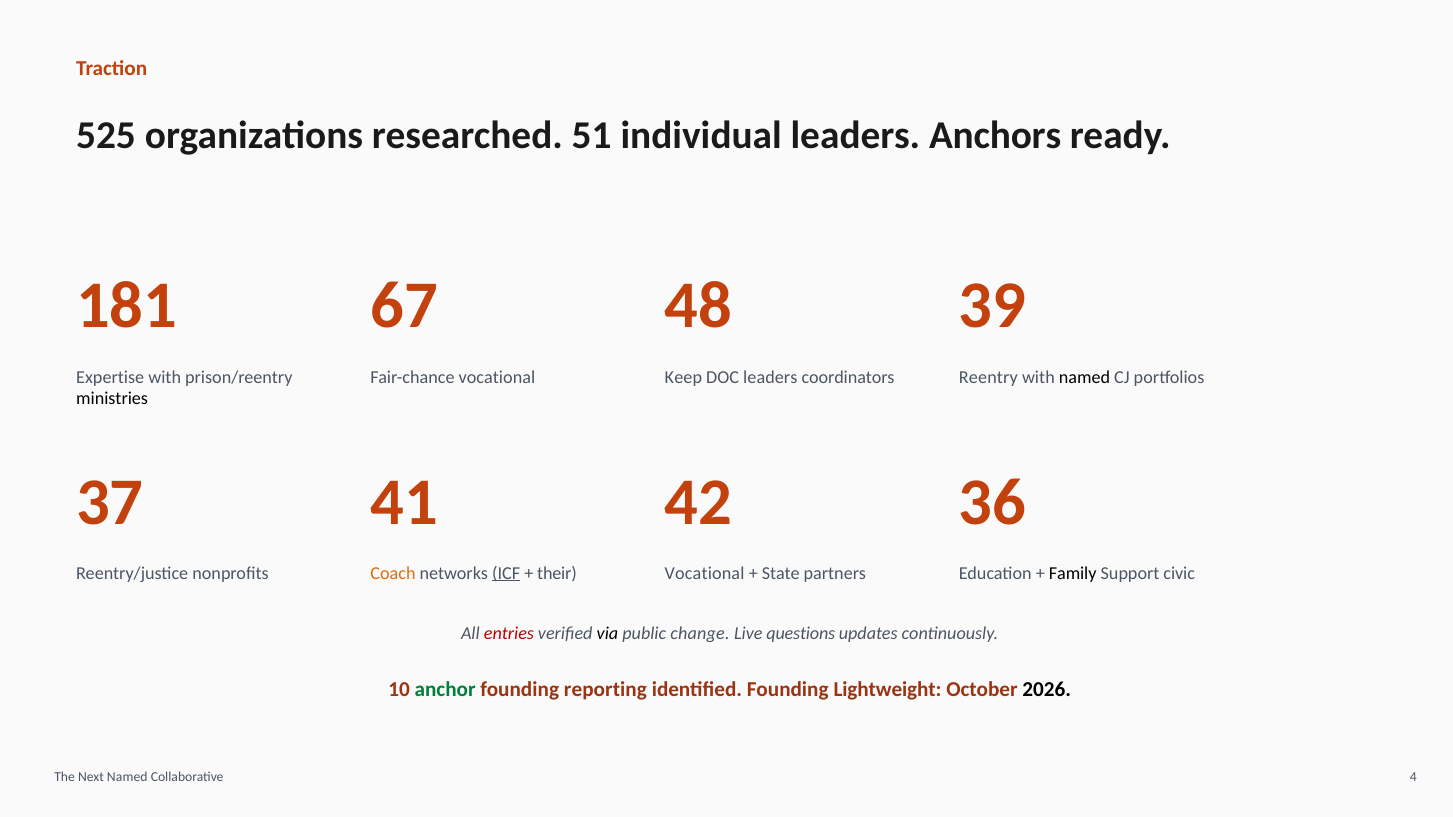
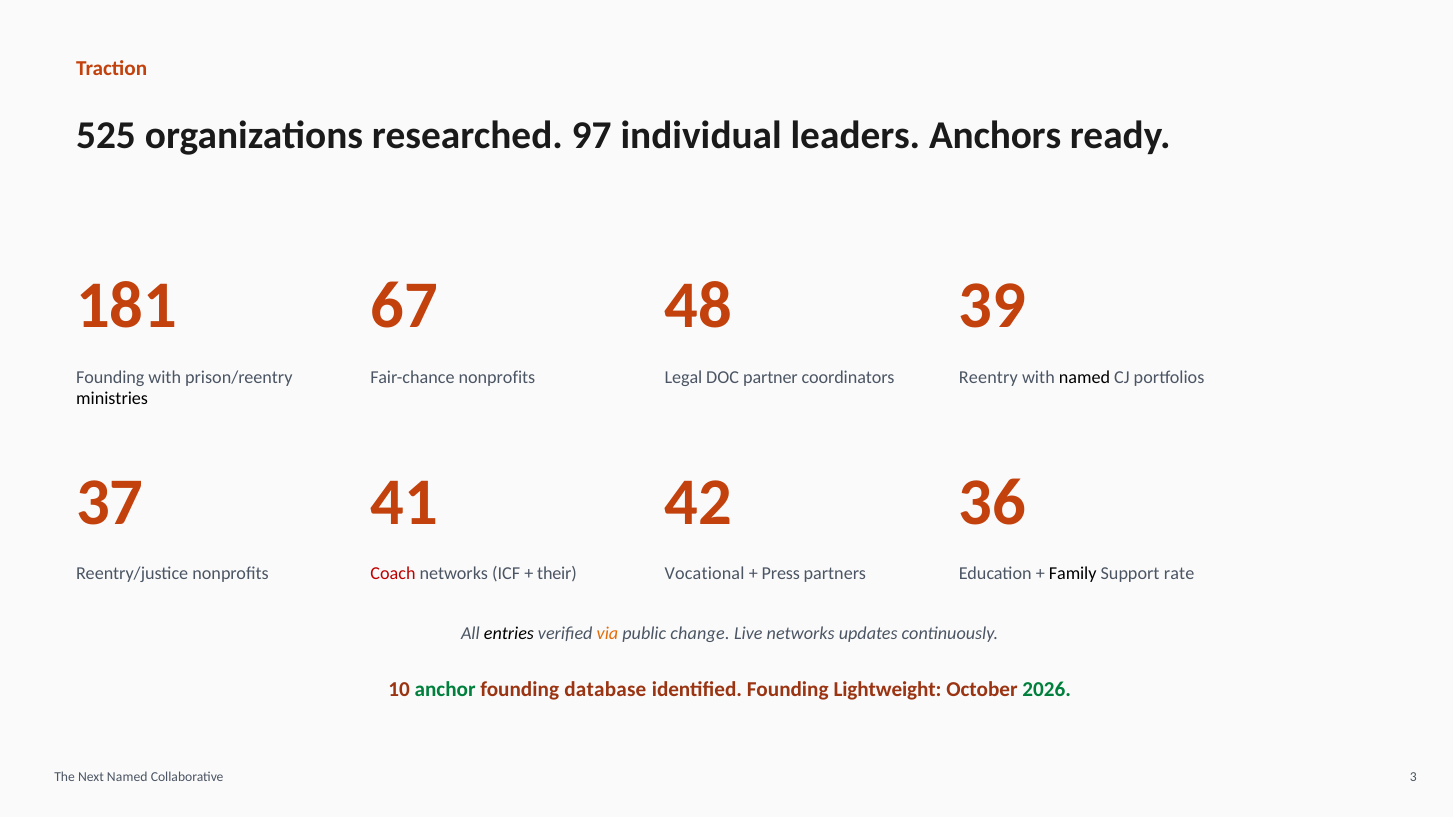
51: 51 -> 97
Expertise at (110, 377): Expertise -> Founding
Fair-chance vocational: vocational -> nonprofits
Keep: Keep -> Legal
DOC leaders: leaders -> partner
Coach colour: orange -> red
ICF underline: present -> none
State: State -> Press
civic: civic -> rate
entries colour: red -> black
via colour: black -> orange
Live questions: questions -> networks
reporting: reporting -> database
2026 colour: black -> green
4: 4 -> 3
